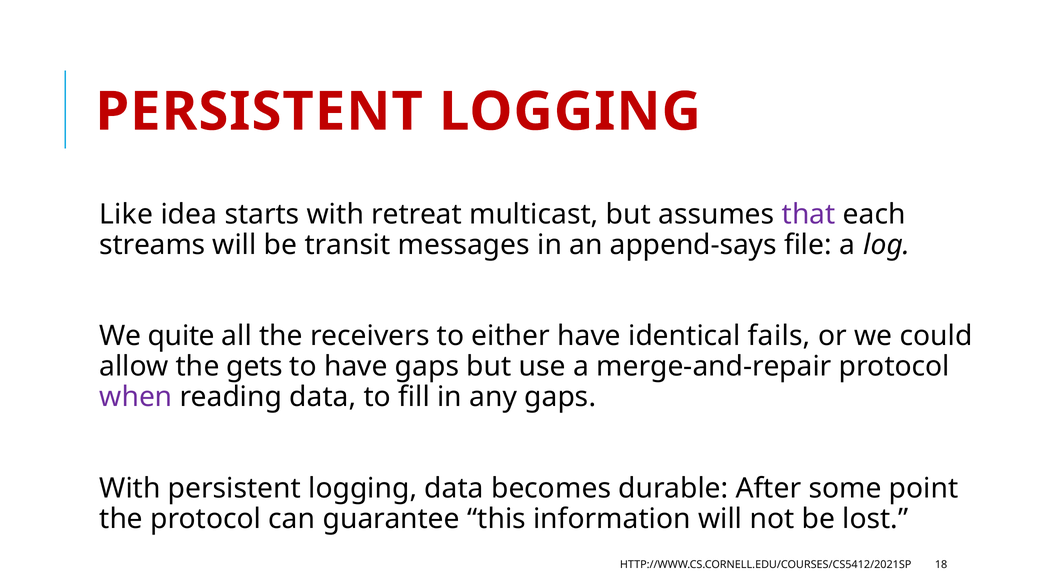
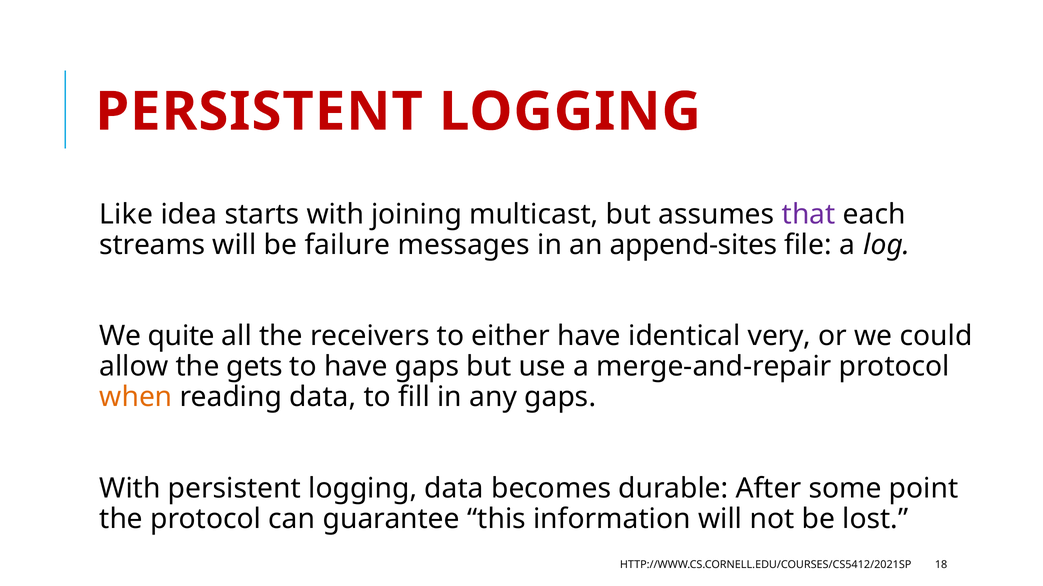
retreat: retreat -> joining
transit: transit -> failure
append-says: append-says -> append-sites
fails: fails -> very
when colour: purple -> orange
